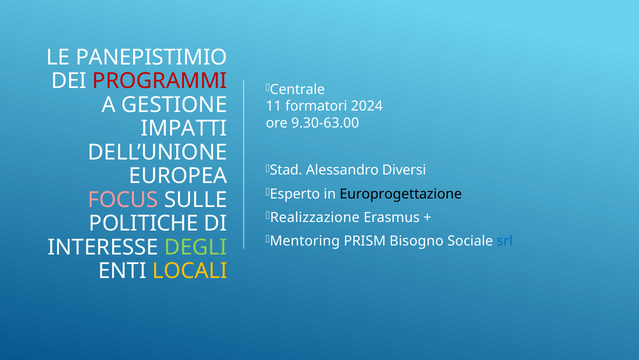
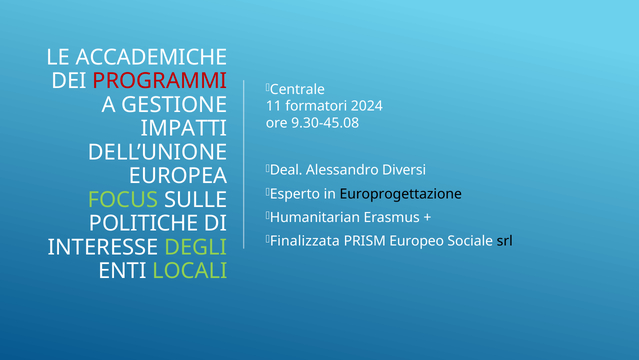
PANEPISTIMIO: PANEPISTIMIO -> ACCADEMICHE
9.30-63.00: 9.30-63.00 -> 9.30-45.08
Stad: Stad -> Deal
FOCUS colour: pink -> light green
Realizzazione: Realizzazione -> Humanitarian
Mentoring: Mentoring -> Finalizzata
Bisogno: Bisogno -> Europeo
srl colour: blue -> black
LOCALI colour: yellow -> light green
